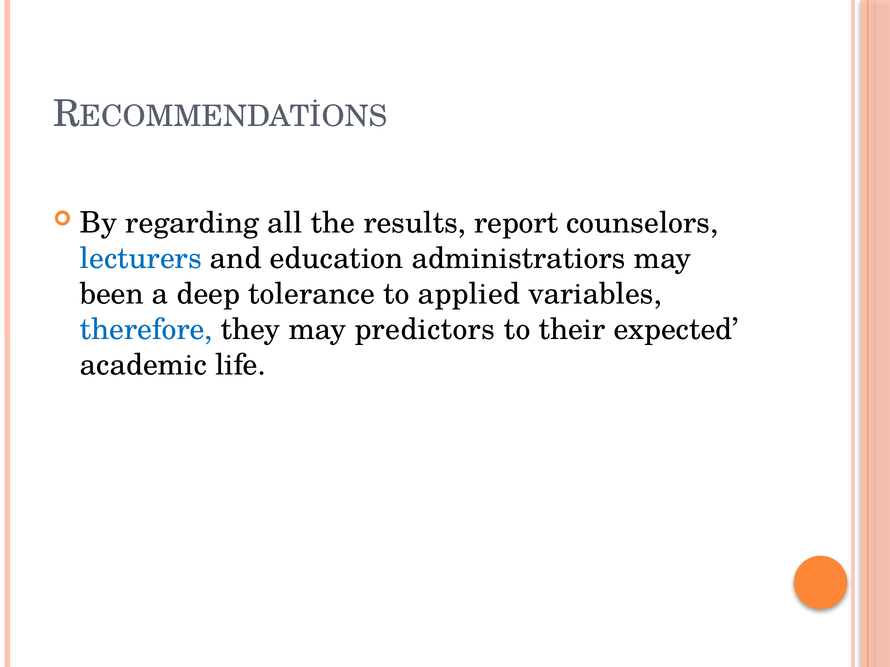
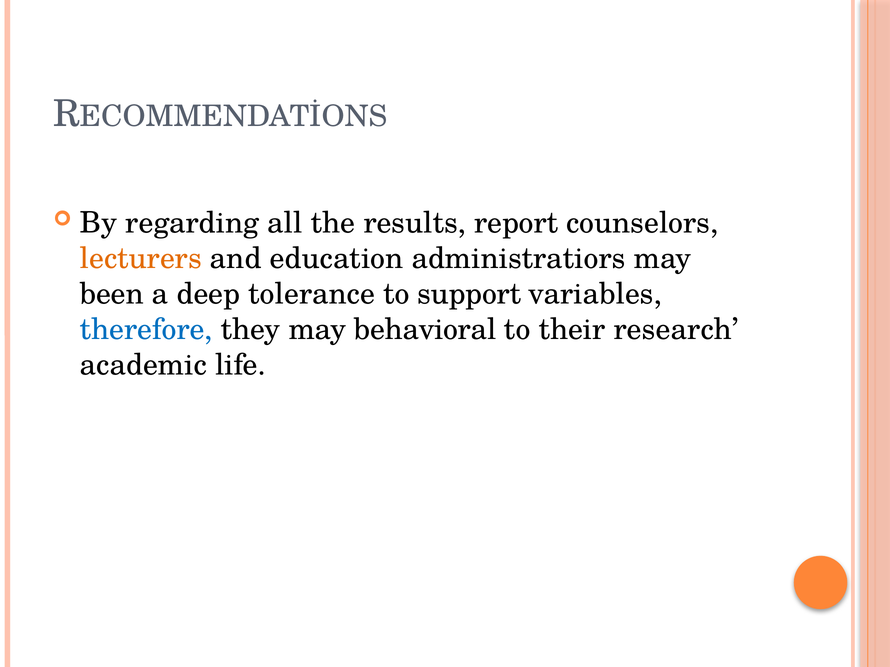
lecturers colour: blue -> orange
applied: applied -> support
predictors: predictors -> behavioral
expected: expected -> research
